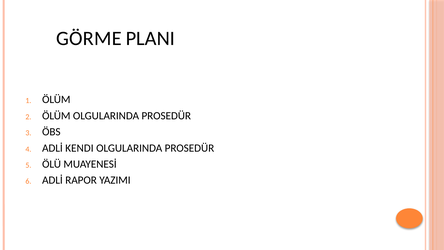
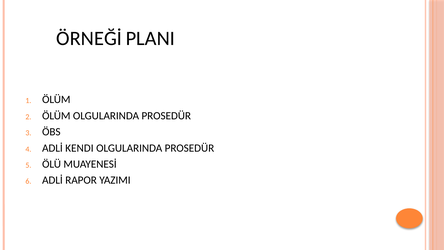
GÖRME: GÖRME -> ÖRNEĞİ
